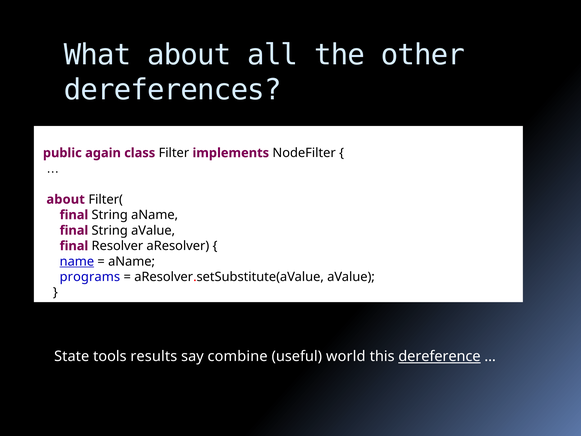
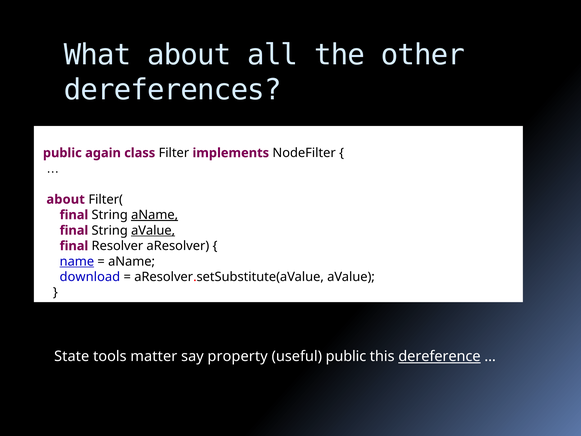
aName at (155, 215) underline: none -> present
aValue at (153, 230) underline: none -> present
programs: programs -> download
results: results -> matter
combine: combine -> property
useful world: world -> public
